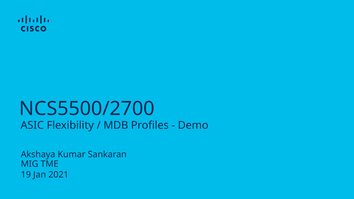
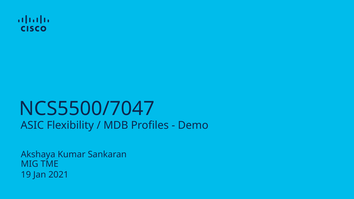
NCS5500/2700: NCS5500/2700 -> NCS5500/7047
